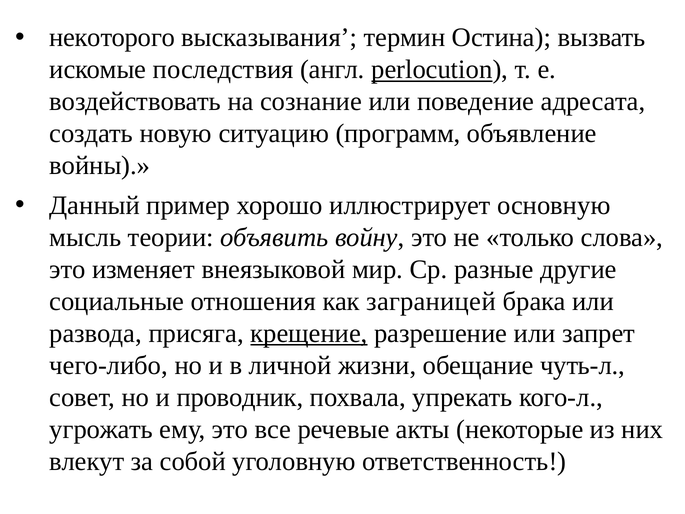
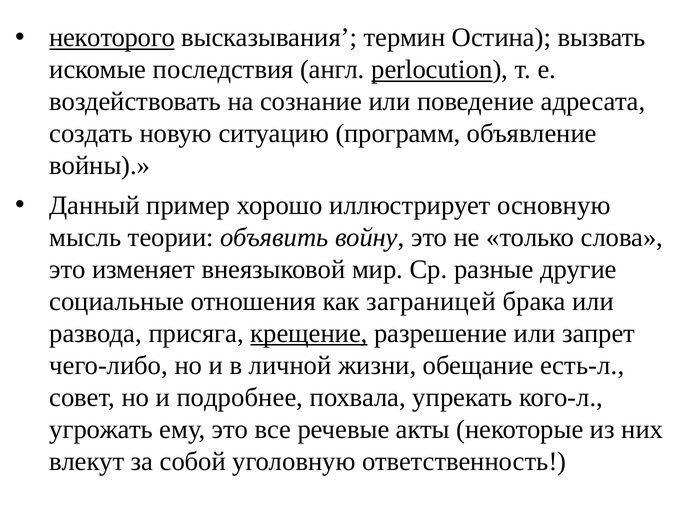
некоторого underline: none -> present
чуть-л: чуть-л -> есть-л
проводник: проводник -> подробнее
